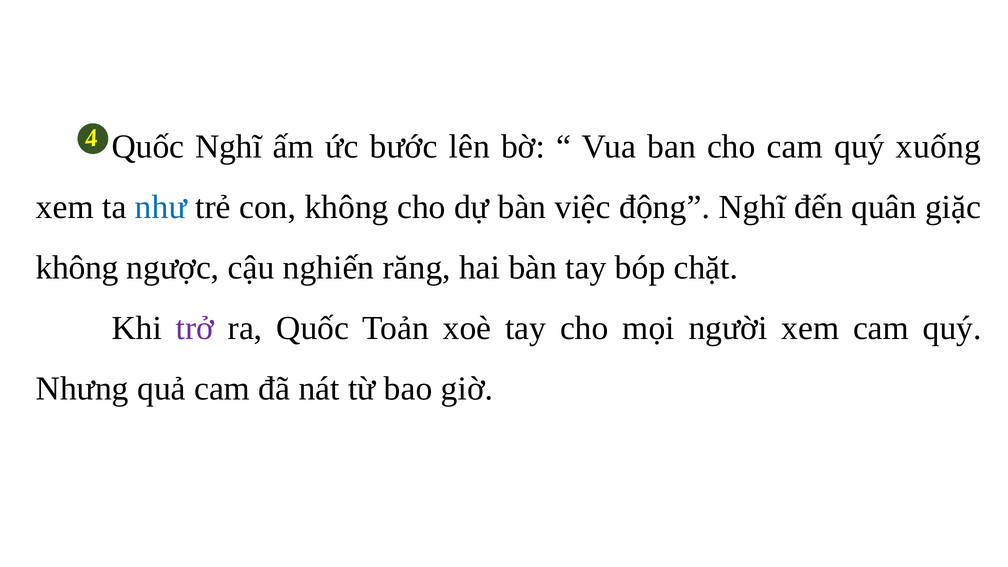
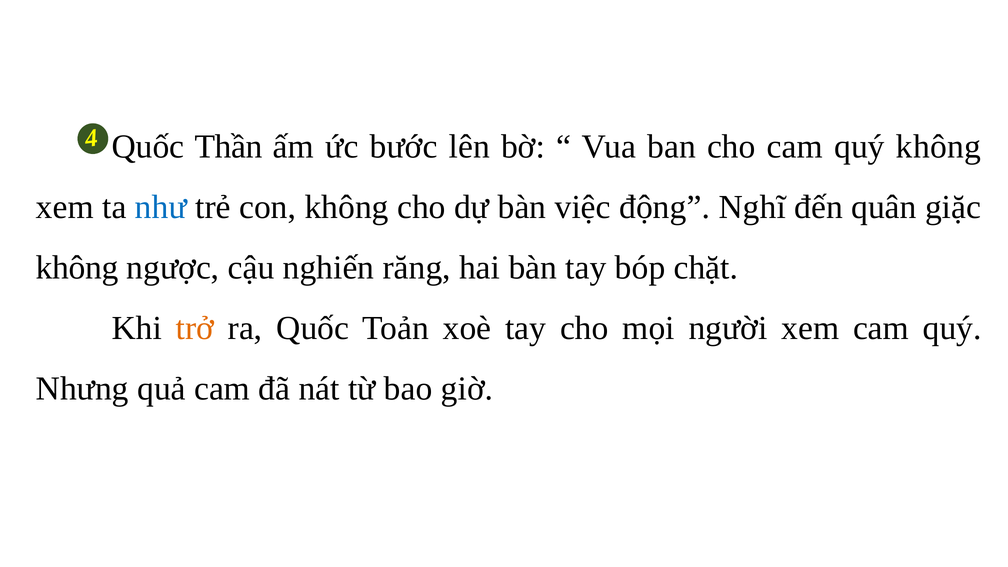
Quốc Nghĩ: Nghĩ -> Thần
quý xuống: xuống -> không
trở colour: purple -> orange
